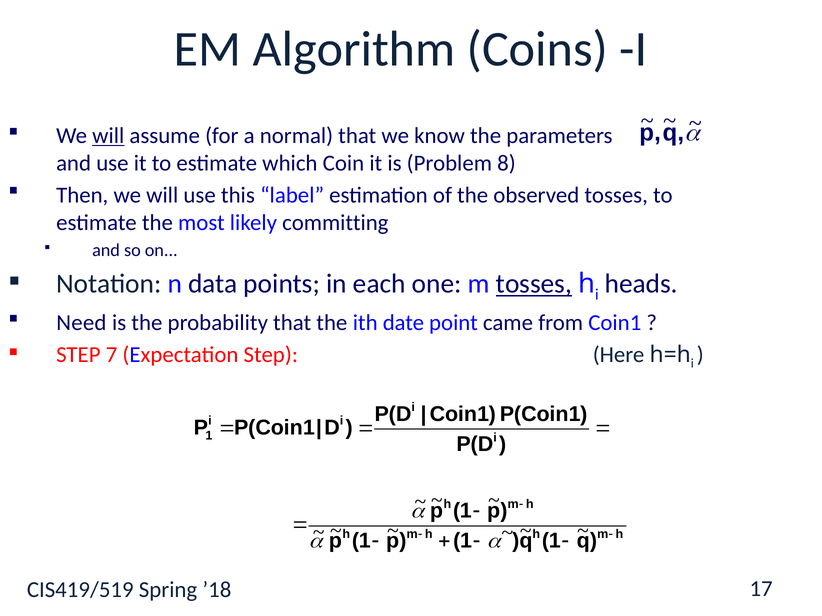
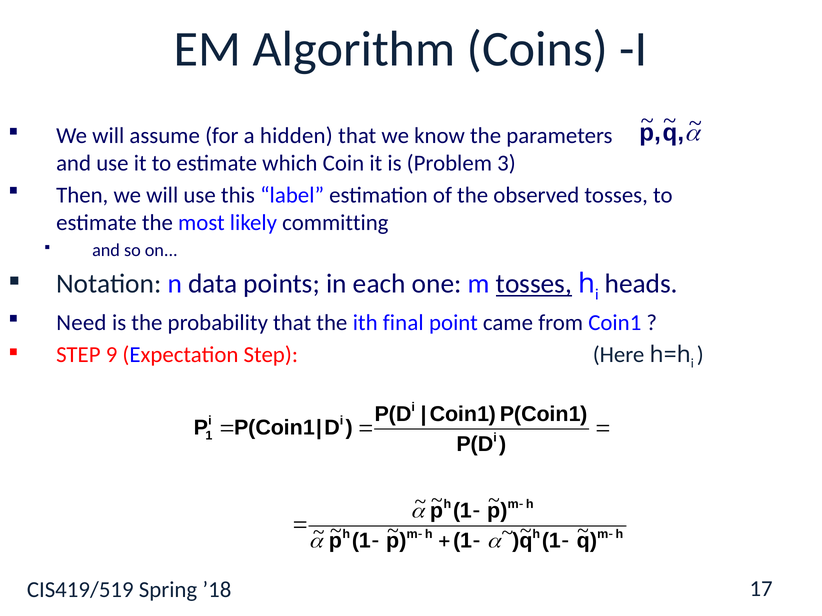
will at (108, 136) underline: present -> none
normal: normal -> hidden
8: 8 -> 3
date: date -> final
7: 7 -> 9
